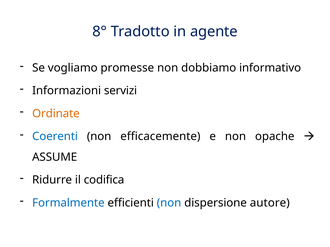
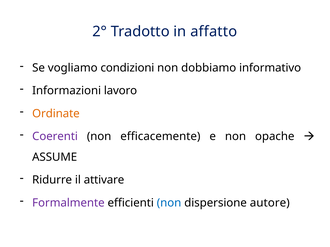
8°: 8° -> 2°
agente: agente -> affatto
promesse: promesse -> condizioni
servizi: servizi -> lavoro
Coerenti colour: blue -> purple
codifica: codifica -> attivare
Formalmente colour: blue -> purple
